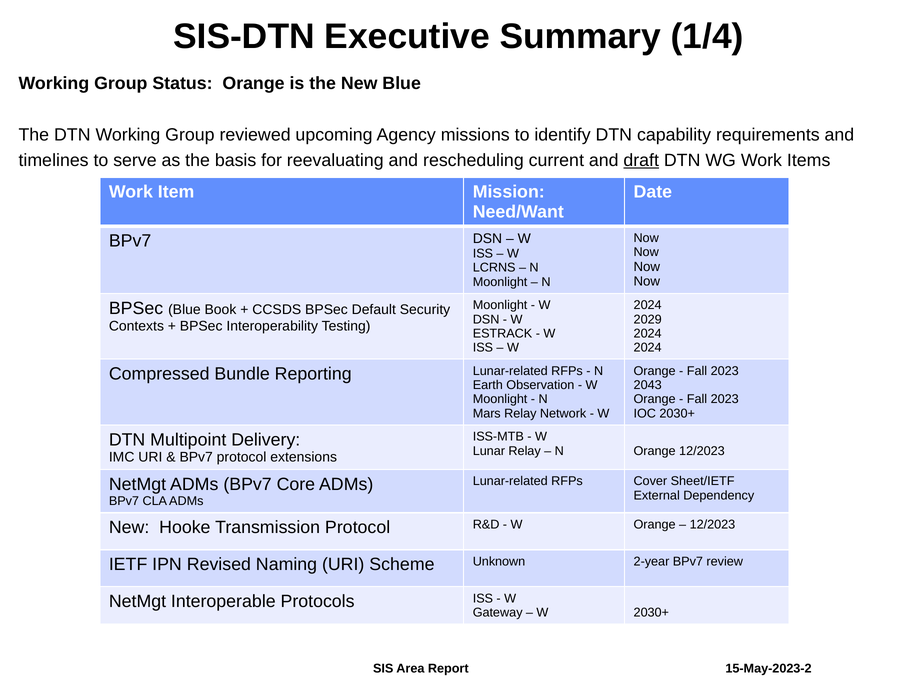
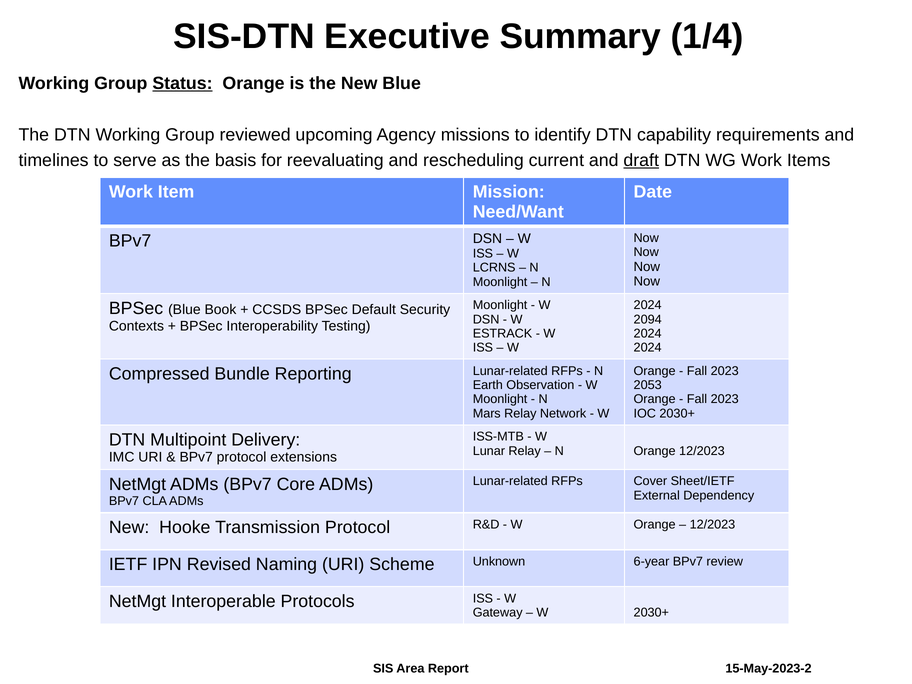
Status underline: none -> present
2029: 2029 -> 2094
2043: 2043 -> 2053
2-year: 2-year -> 6-year
